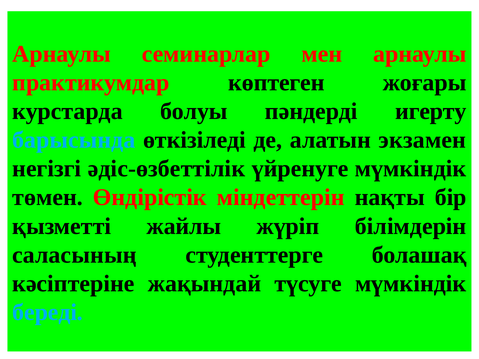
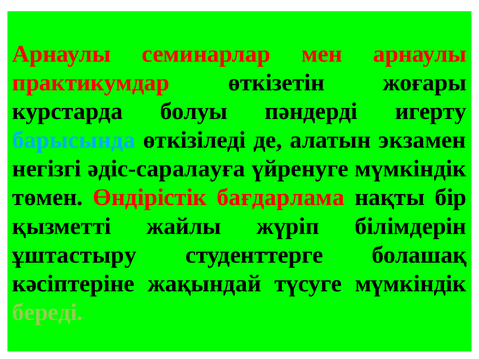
көптеген: көптеген -> өткізетін
әдіс-өзбеттілік: әдіс-өзбеттілік -> әдіс-саралауға
міндеттерін: міндеттерін -> бағдарлама
саласының: саласының -> ұштастыру
береді colour: light blue -> light green
